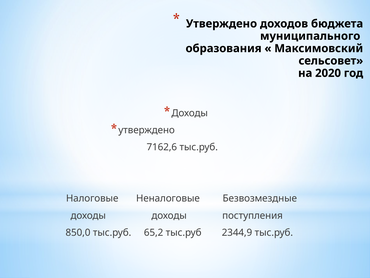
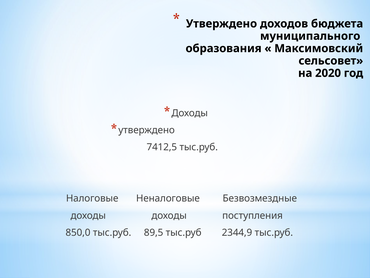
7162,6: 7162,6 -> 7412,5
65,2: 65,2 -> 89,5
